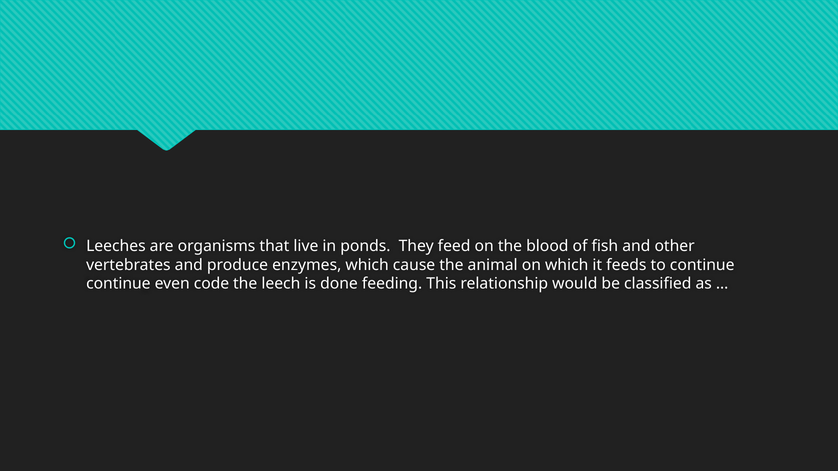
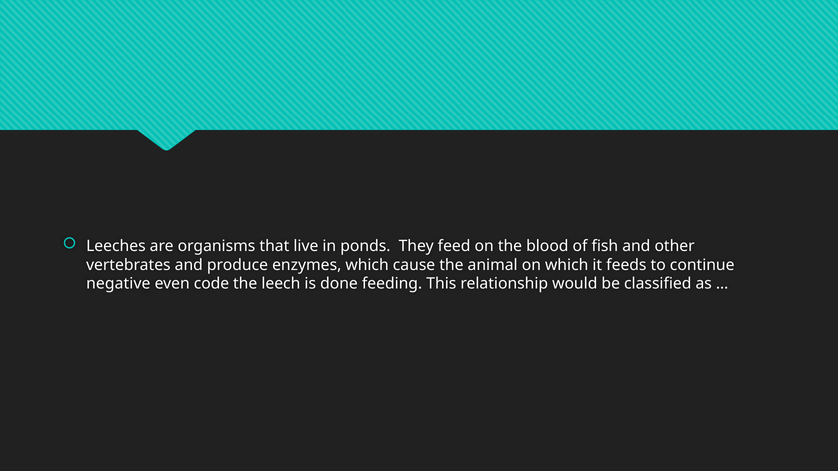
continue at (118, 284): continue -> negative
